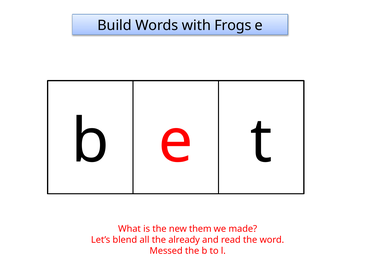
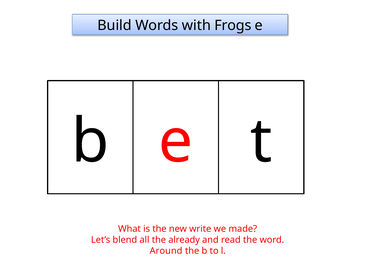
them: them -> write
Messed: Messed -> Around
